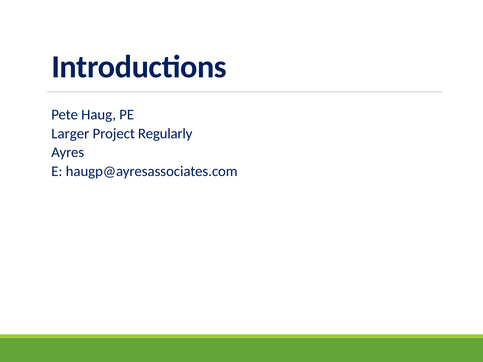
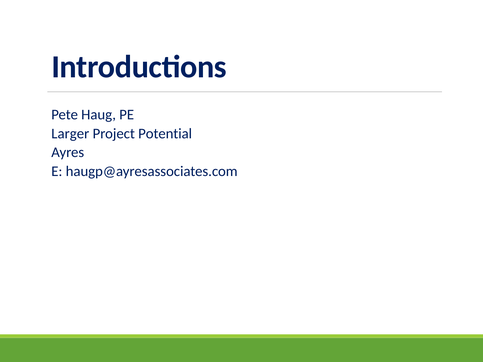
Regularly: Regularly -> Potential
